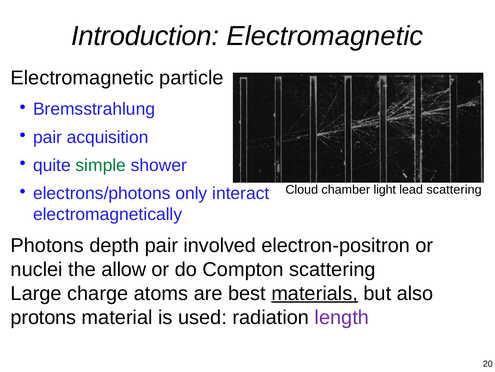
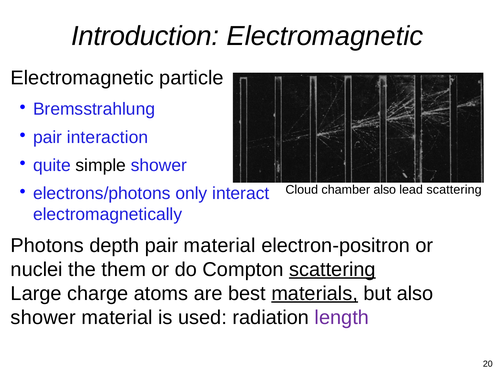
acquisition: acquisition -> interaction
simple colour: green -> black
chamber light: light -> also
pair involved: involved -> material
allow: allow -> them
scattering at (332, 269) underline: none -> present
protons at (43, 317): protons -> shower
